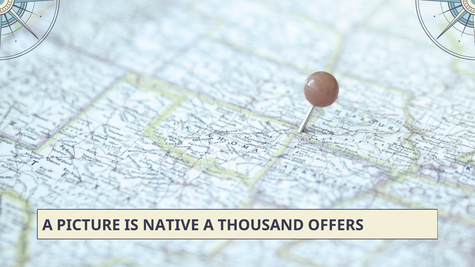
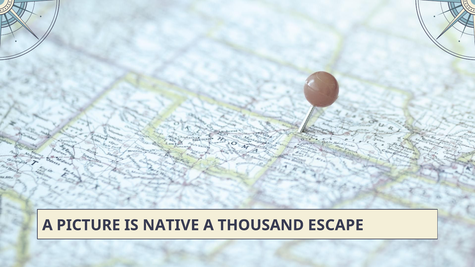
OFFERS: OFFERS -> ESCAPE
